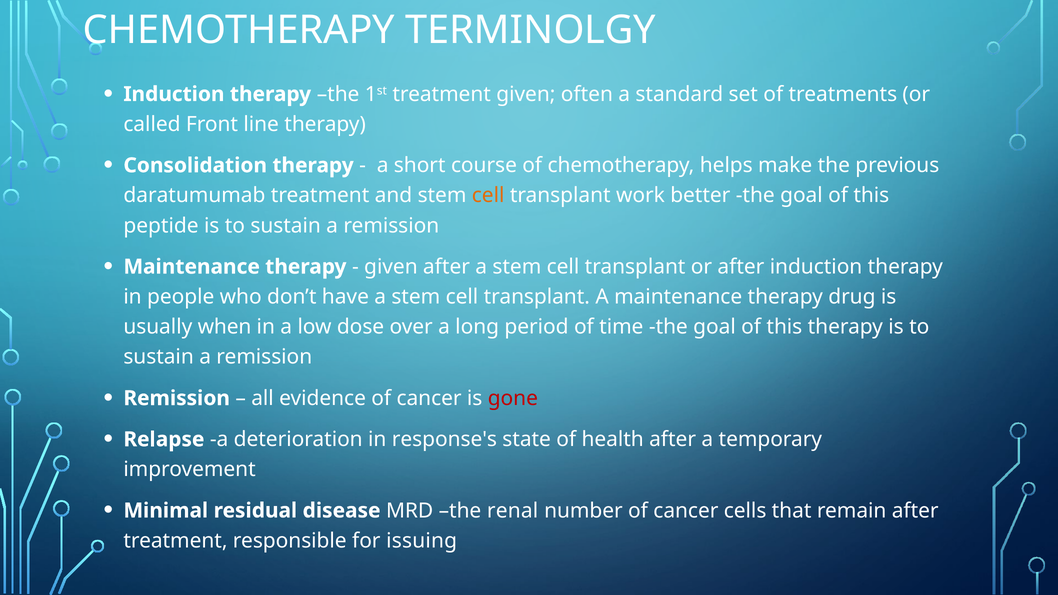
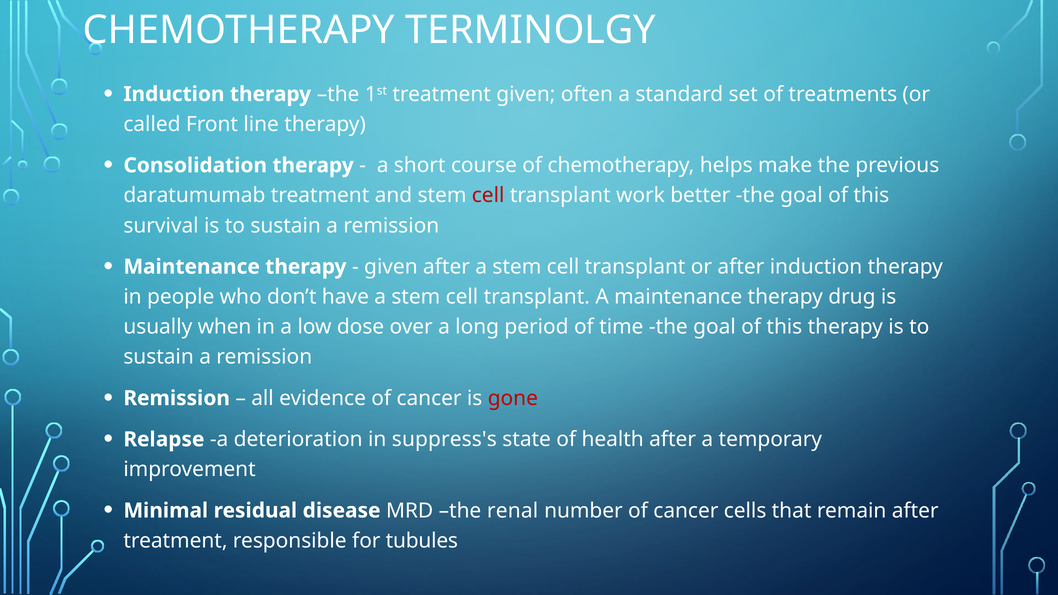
cell at (488, 196) colour: orange -> red
peptide: peptide -> survival
response's: response's -> suppress's
issuing: issuing -> tubules
